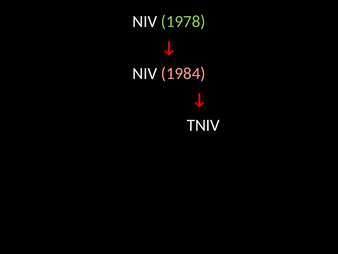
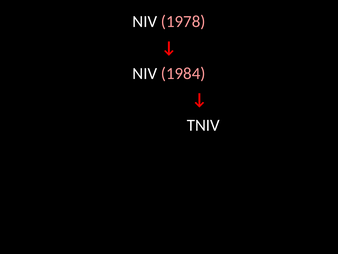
1978 colour: light green -> pink
